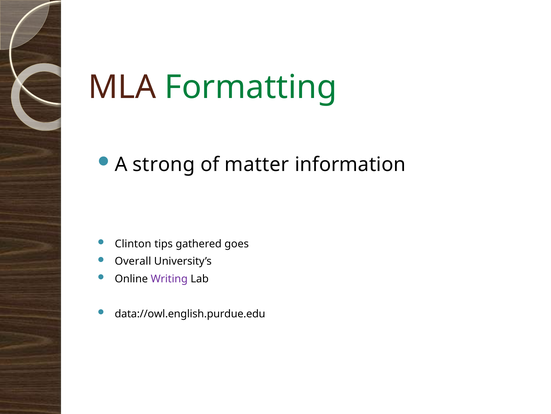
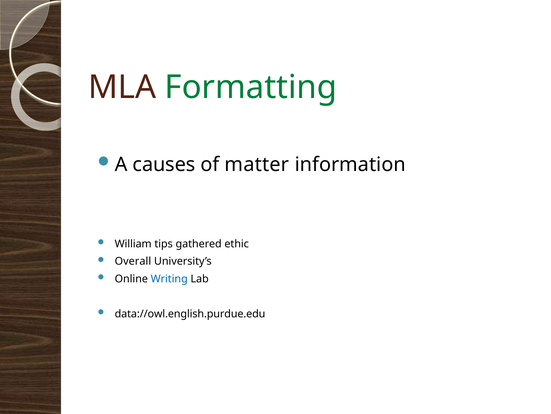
strong: strong -> causes
Clinton: Clinton -> William
goes: goes -> ethic
Writing colour: purple -> blue
